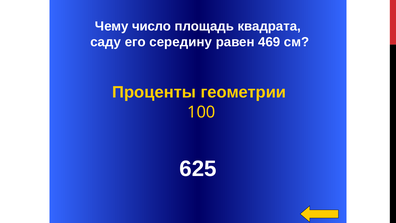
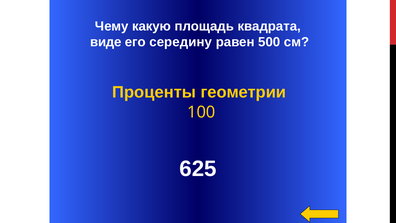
число: число -> какую
саду: саду -> виде
469: 469 -> 500
